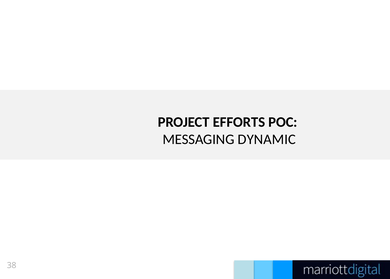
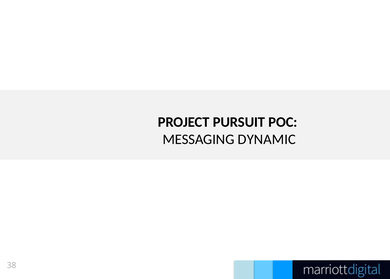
EFFORTS: EFFORTS -> PURSUIT
